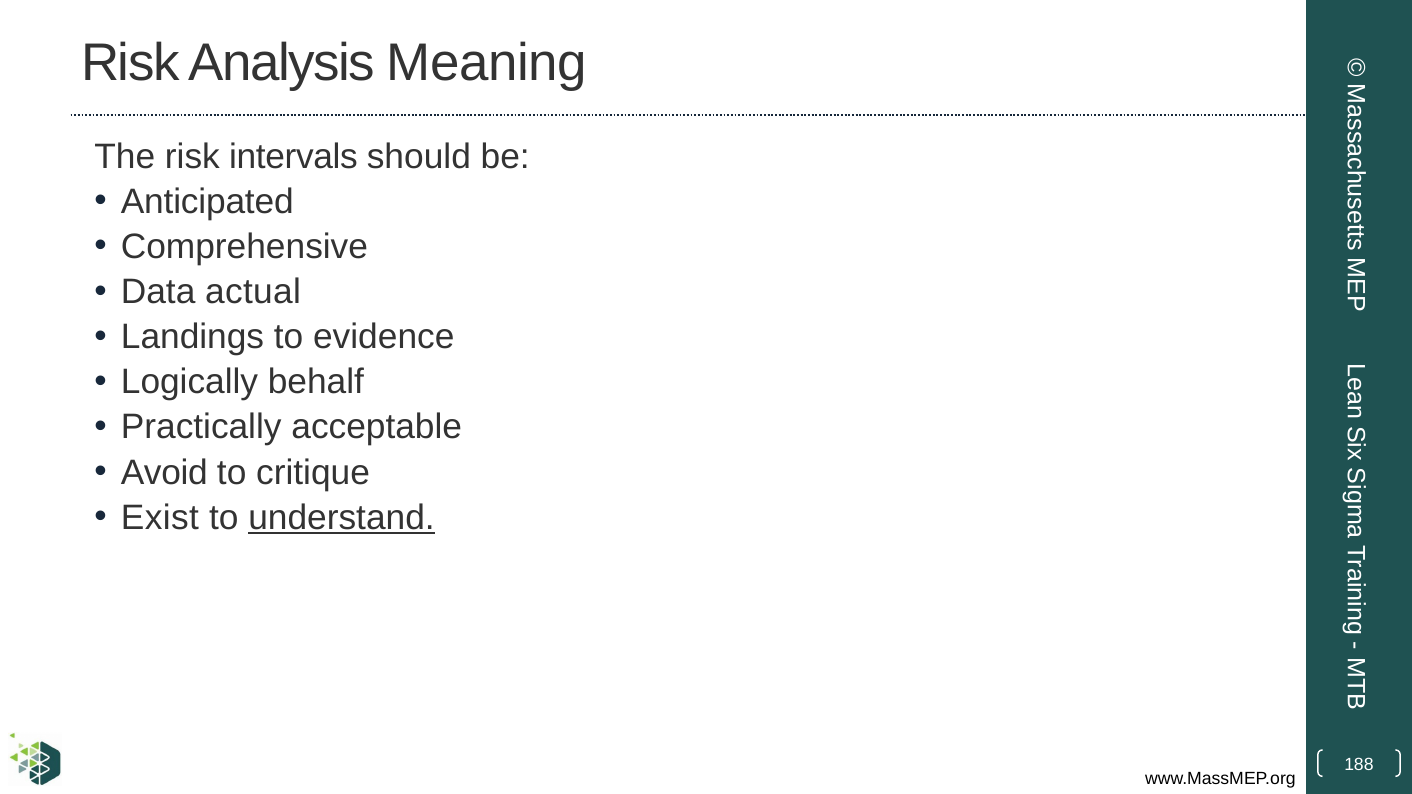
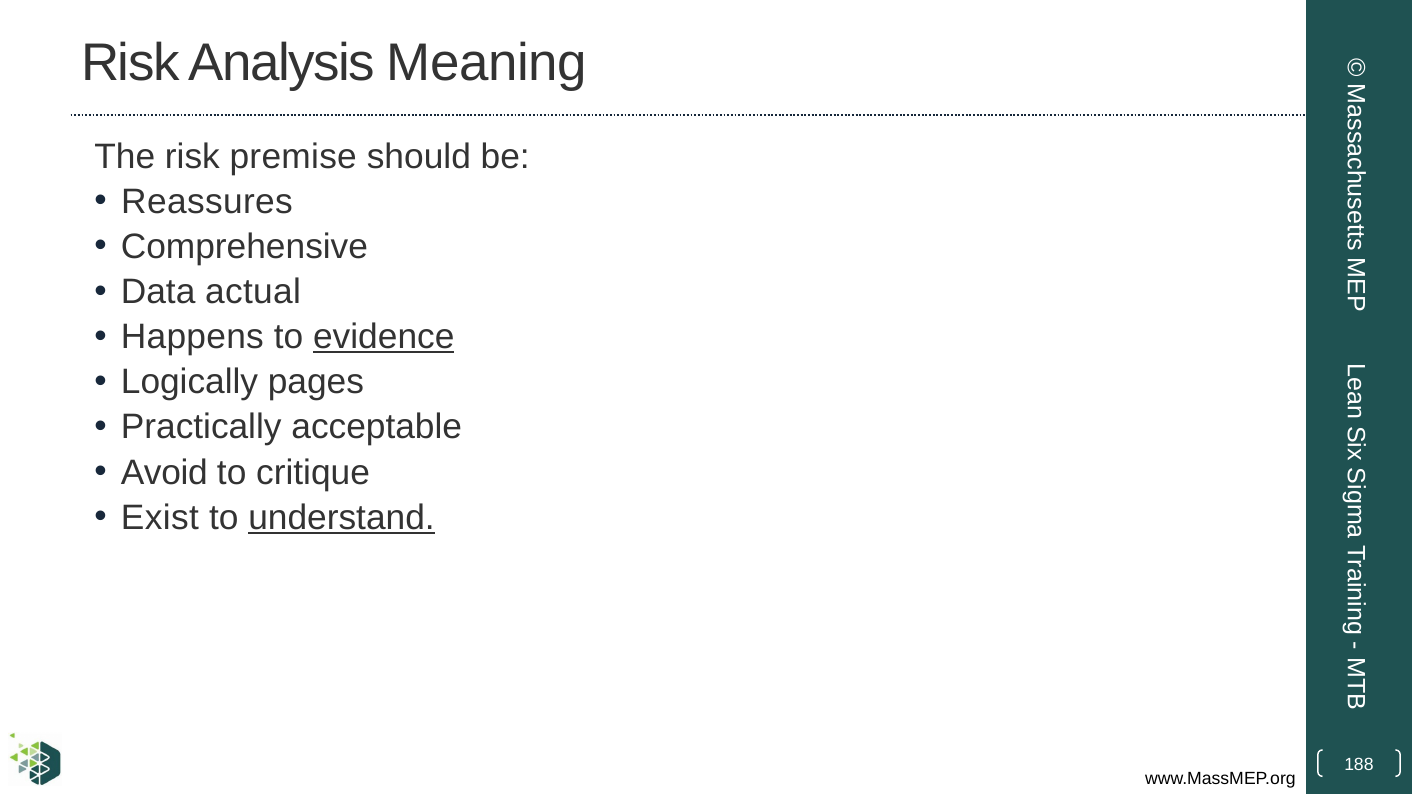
intervals: intervals -> premise
Anticipated: Anticipated -> Reassures
Landings: Landings -> Happens
evidence underline: none -> present
behalf: behalf -> pages
